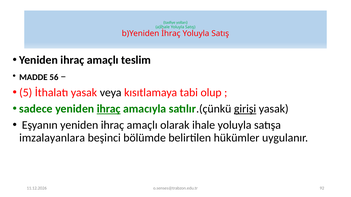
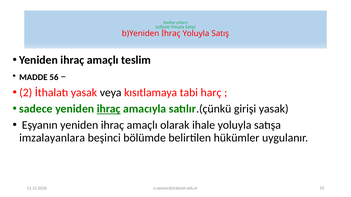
5: 5 -> 2
olup: olup -> harç
girişi underline: present -> none
